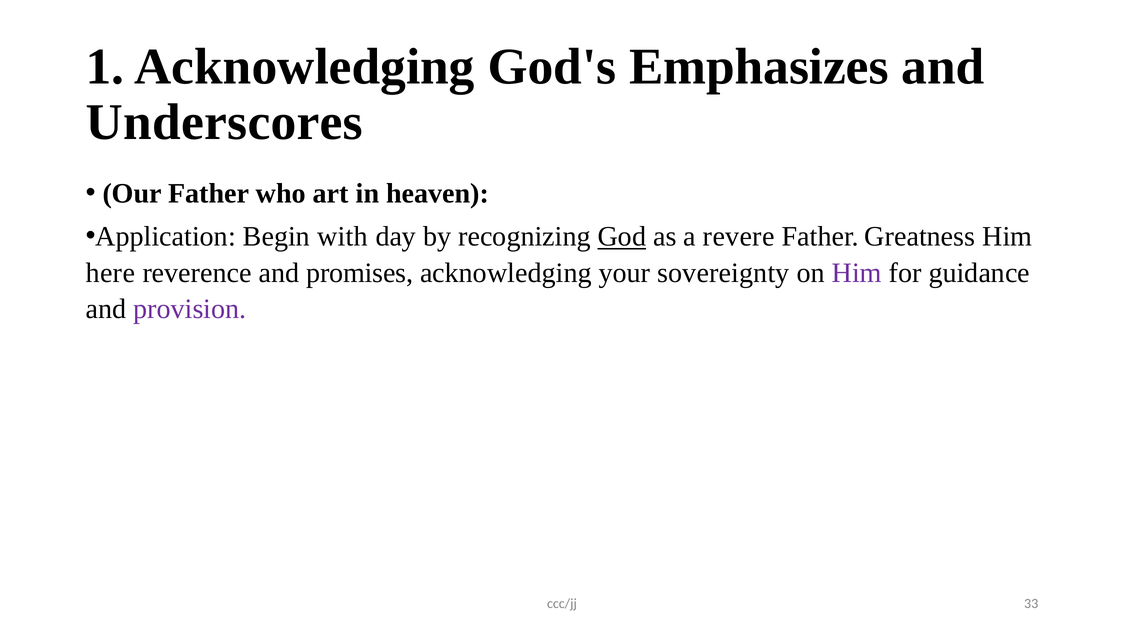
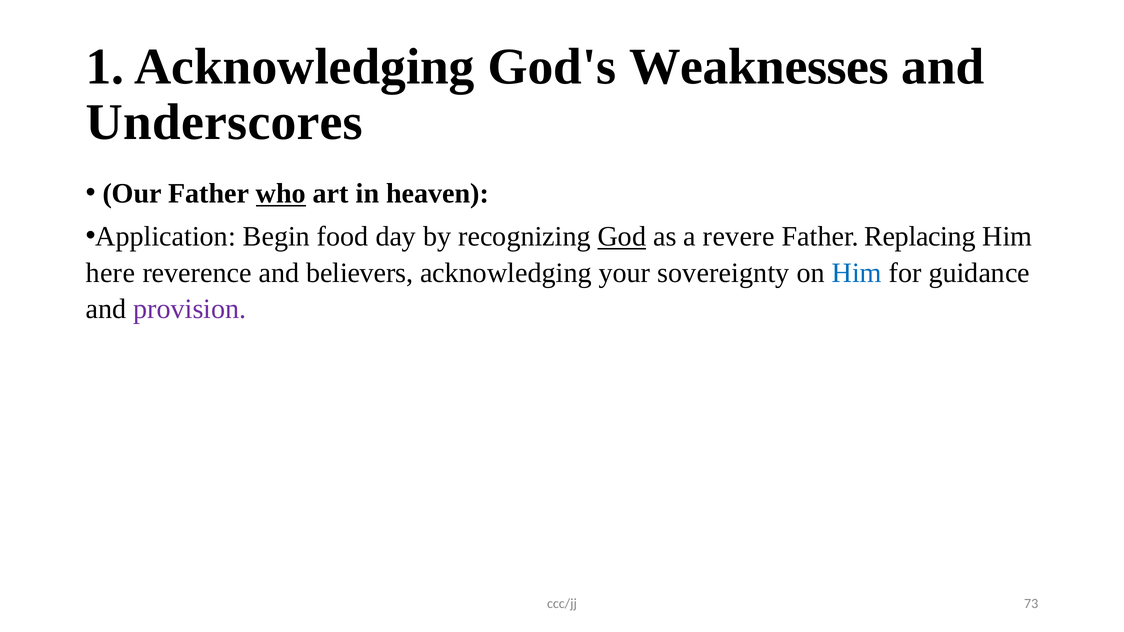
Emphasizes: Emphasizes -> Weaknesses
who underline: none -> present
with: with -> food
Greatness: Greatness -> Replacing
promises: promises -> believers
Him at (857, 273) colour: purple -> blue
33: 33 -> 73
